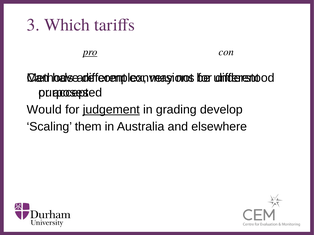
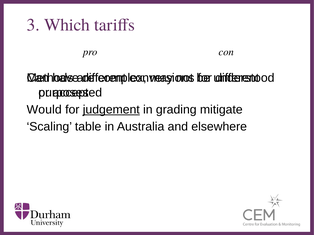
pro underline: present -> none
develop: develop -> mitigate
them: them -> table
